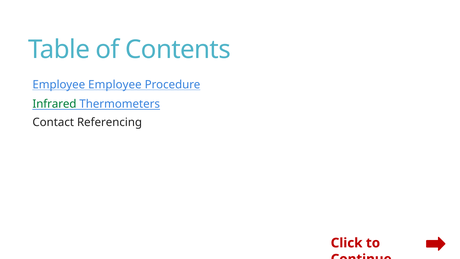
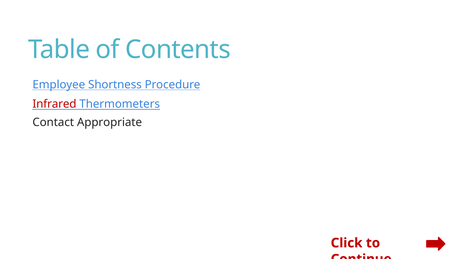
Employee Employee: Employee -> Shortness
Infrared colour: green -> red
Referencing: Referencing -> Appropriate
